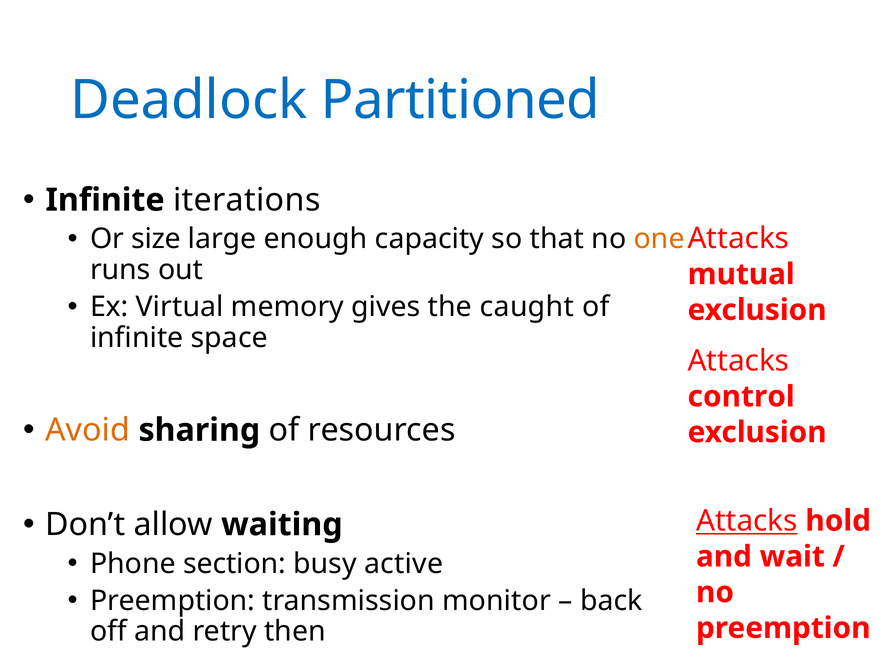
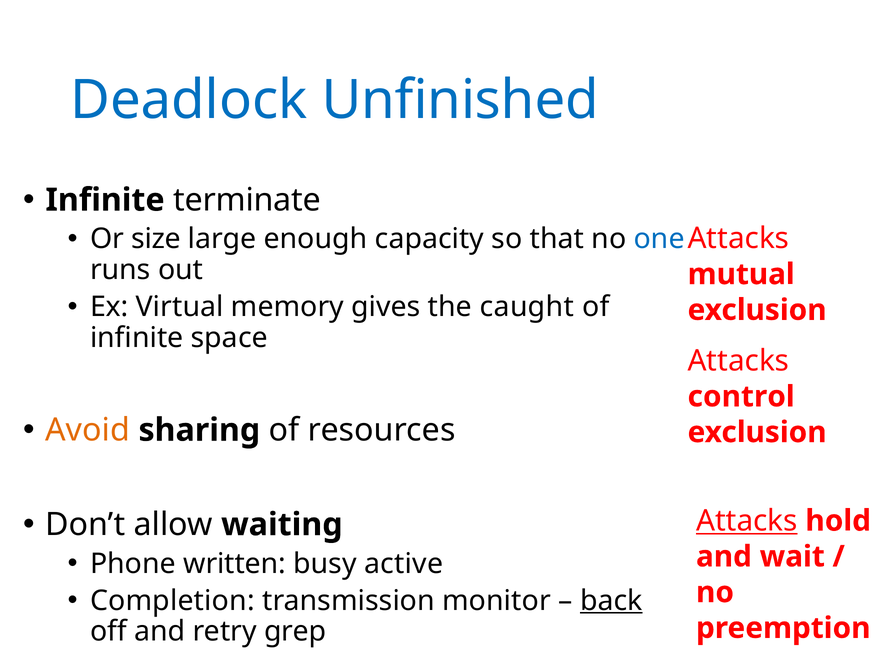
Partitioned: Partitioned -> Unfinished
iterations: iterations -> terminate
one colour: orange -> blue
section: section -> written
Preemption at (172, 600): Preemption -> Completion
back underline: none -> present
then: then -> grep
